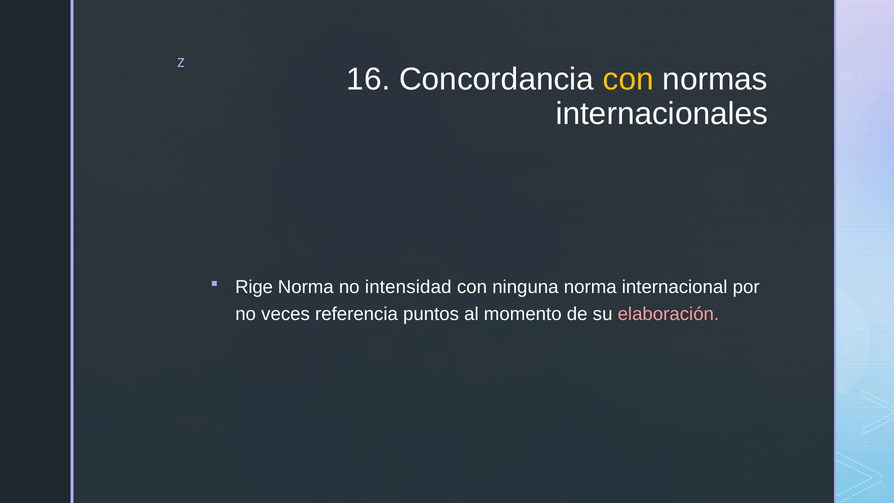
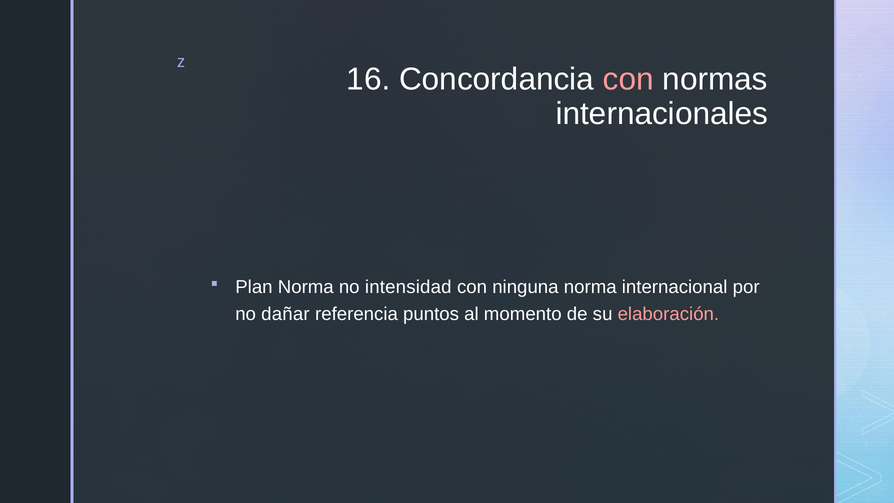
con at (628, 80) colour: yellow -> pink
Rige: Rige -> Plan
veces: veces -> dañar
